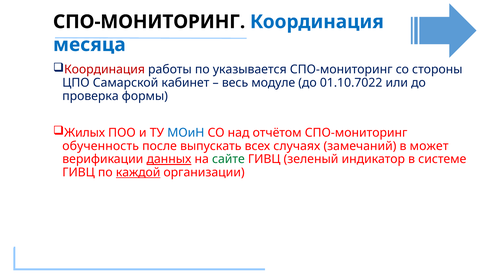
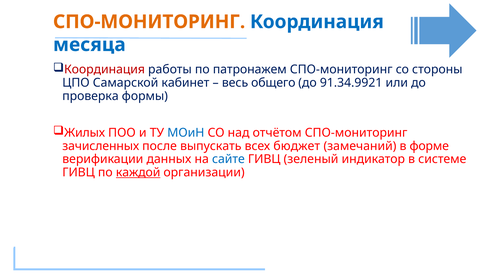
СПО-МОНИТОРИНГ at (149, 22) colour: black -> orange
указывается: указывается -> патронажем
модуле: модуле -> общего
01.10.7022: 01.10.7022 -> 91.34.9921
обученность: обученность -> зачисленных
случаях: случаях -> бюджет
может: может -> форме
данных underline: present -> none
сайте colour: green -> blue
